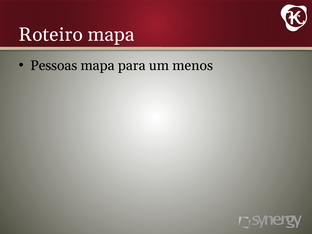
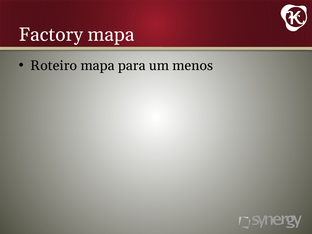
Roteiro: Roteiro -> Factory
Pessoas: Pessoas -> Roteiro
